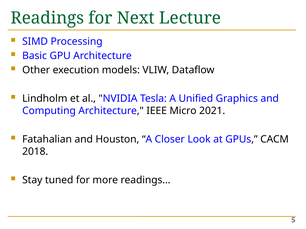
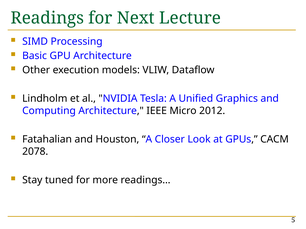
2021: 2021 -> 2012
2018: 2018 -> 2078
